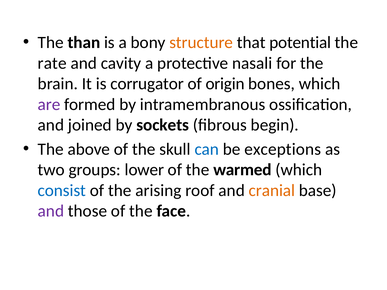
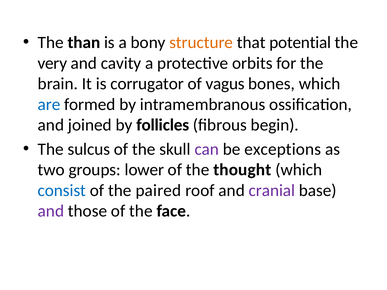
rate: rate -> very
nasali: nasali -> orbits
origin: origin -> vagus
are colour: purple -> blue
sockets: sockets -> follicles
above: above -> sulcus
can colour: blue -> purple
warmed: warmed -> thought
arising: arising -> paired
cranial colour: orange -> purple
